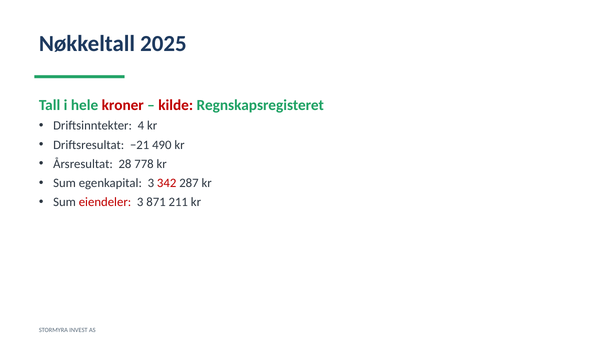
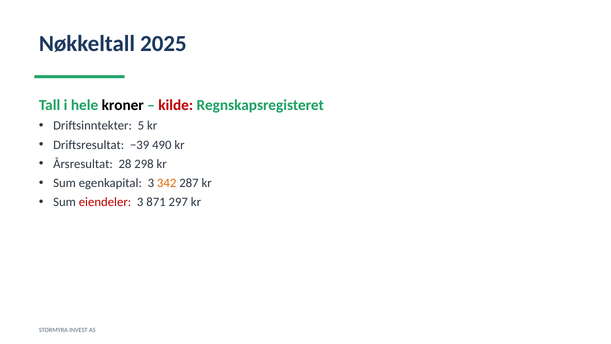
kroner colour: red -> black
4: 4 -> 5
−21: −21 -> −39
778: 778 -> 298
342 colour: red -> orange
211: 211 -> 297
